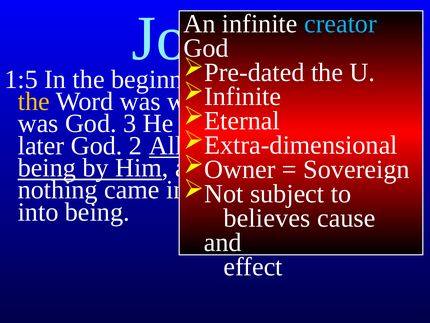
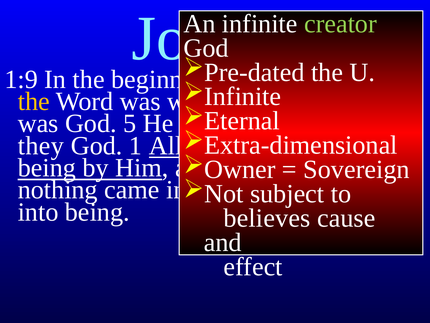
creator colour: light blue -> light green
1:5: 1:5 -> 1:9
3: 3 -> 5
later: later -> they
God 2: 2 -> 1
